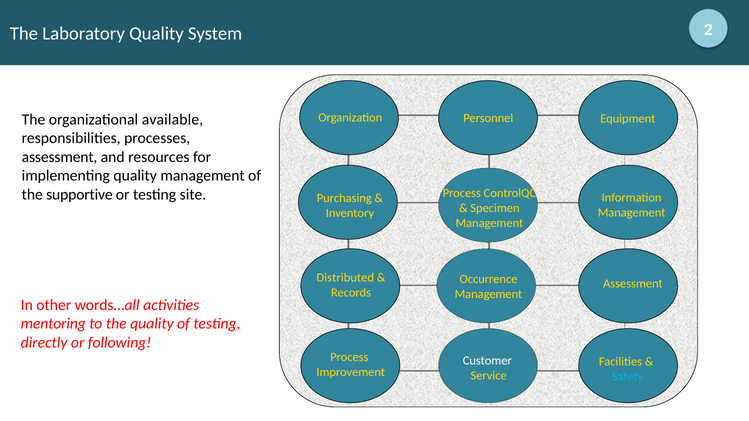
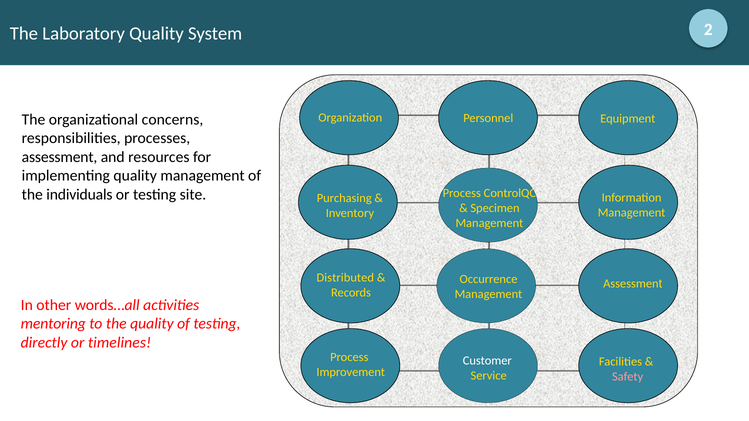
available: available -> concerns
supportive: supportive -> individuals
following: following -> timelines
Safety colour: light blue -> pink
